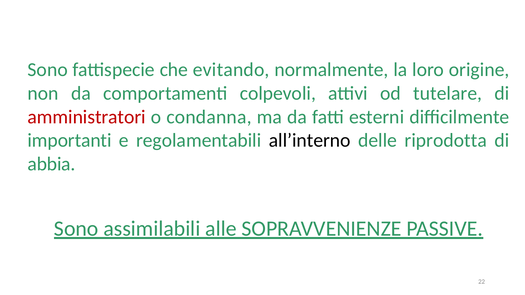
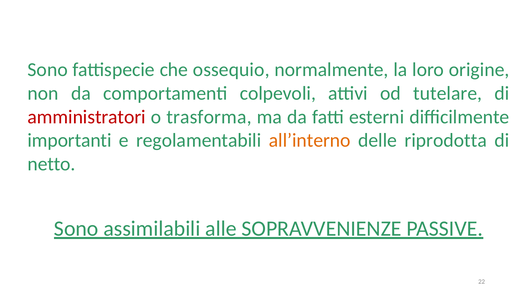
evitando: evitando -> ossequio
condanna: condanna -> trasforma
all’interno colour: black -> orange
abbia: abbia -> netto
